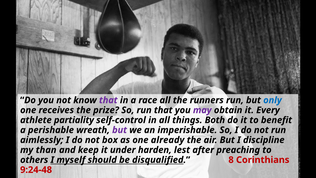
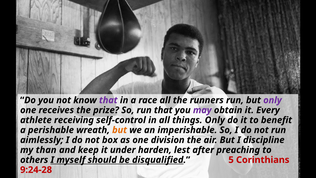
only at (272, 100) colour: blue -> purple
partiality: partiality -> receiving
things Both: Both -> Only
but at (120, 130) colour: purple -> orange
already: already -> division
8: 8 -> 5
9:24-48: 9:24-48 -> 9:24-28
